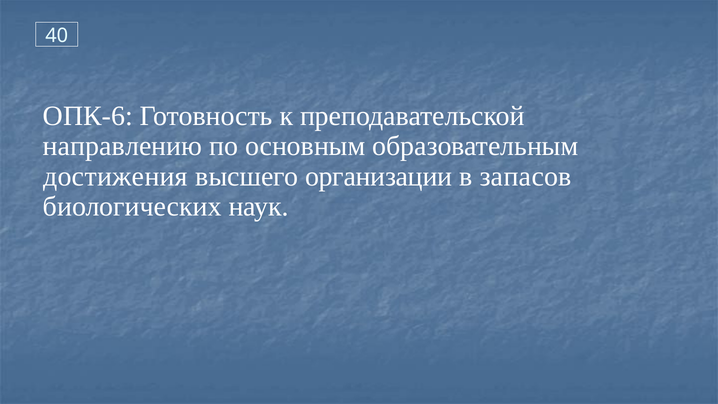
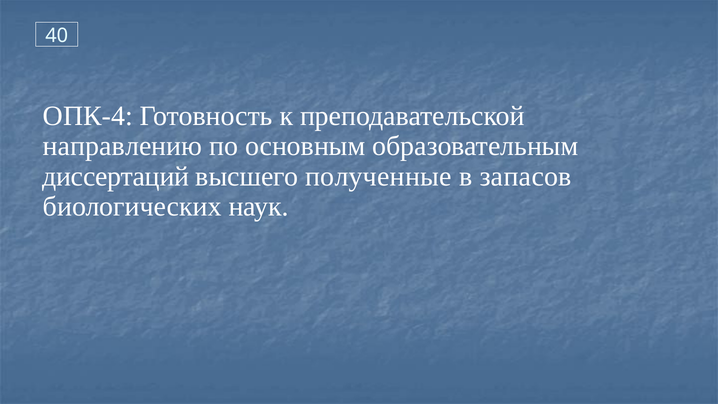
ОПК-6: ОПК-6 -> ОПК-4
достижения: достижения -> диссертаций
организации: организации -> полученные
